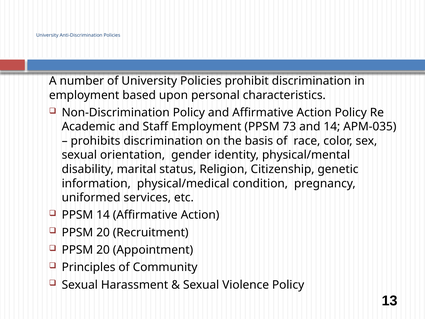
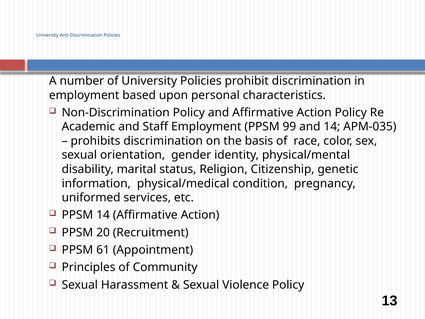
73: 73 -> 99
20 at (103, 250): 20 -> 61
